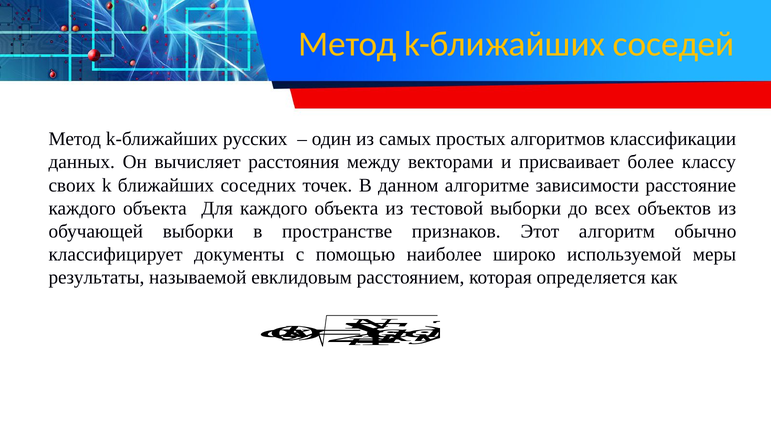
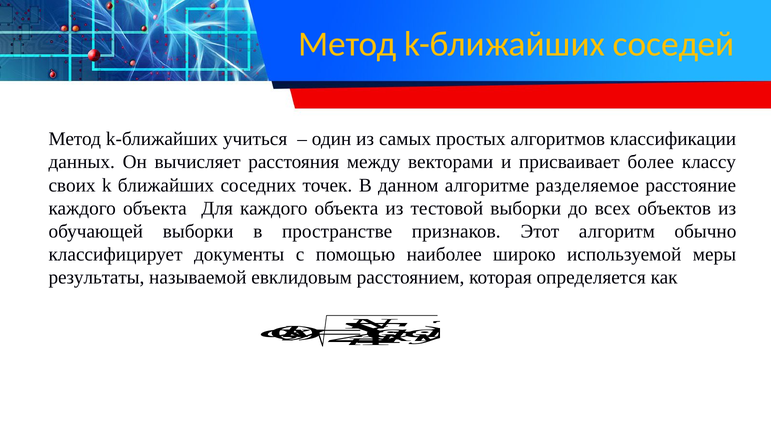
русских: русских -> учиться
зависимости: зависимости -> разделяемое
